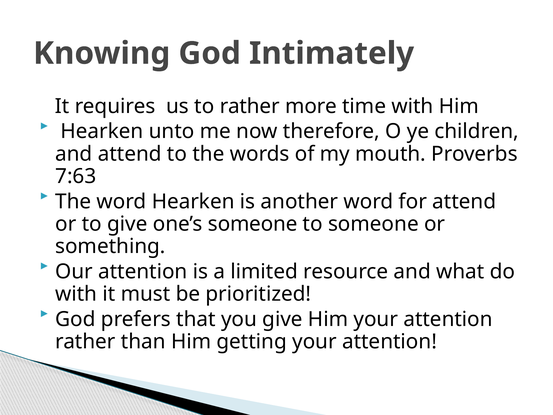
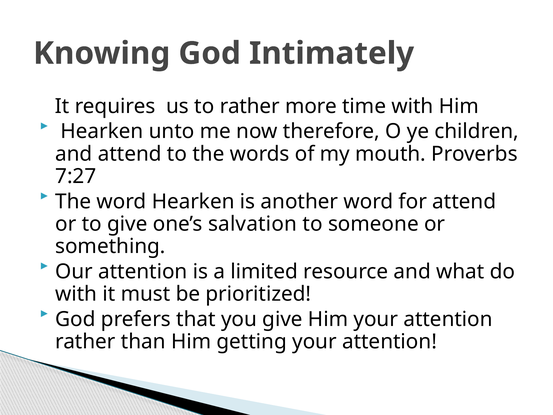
7:63: 7:63 -> 7:27
one’s someone: someone -> salvation
